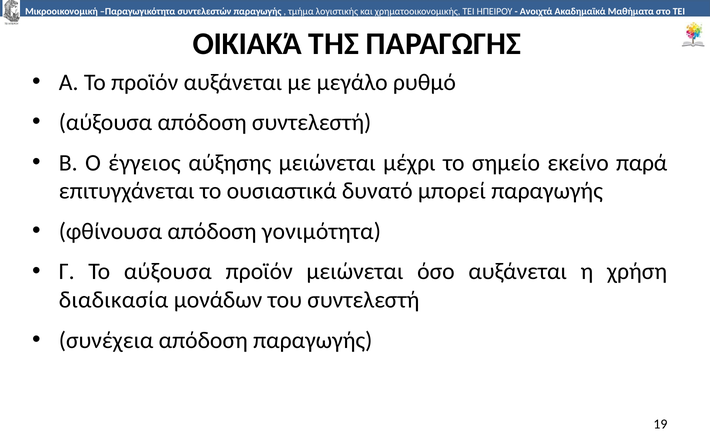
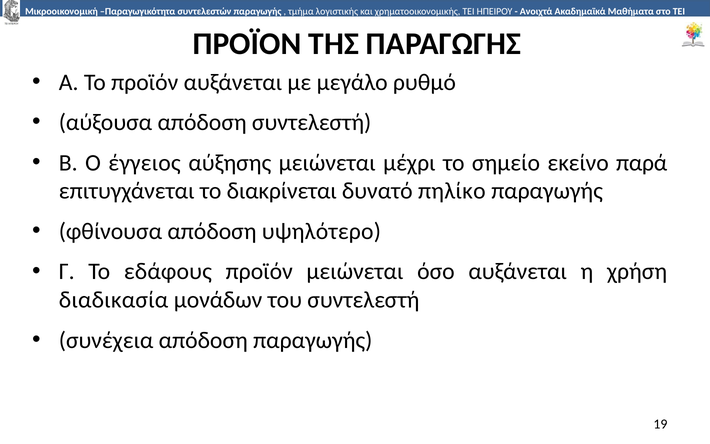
ΟΙΚΙΑΚΆ: ΟΙΚΙΑΚΆ -> ΠΡΟΪΟΝ
ουσιαστικά: ουσιαστικά -> διακρίνεται
µπορεί: µπορεί -> πηλίκο
γονιµότητα: γονιµότητα -> υψηλότερο
Το αύξουσα: αύξουσα -> εδάφους
